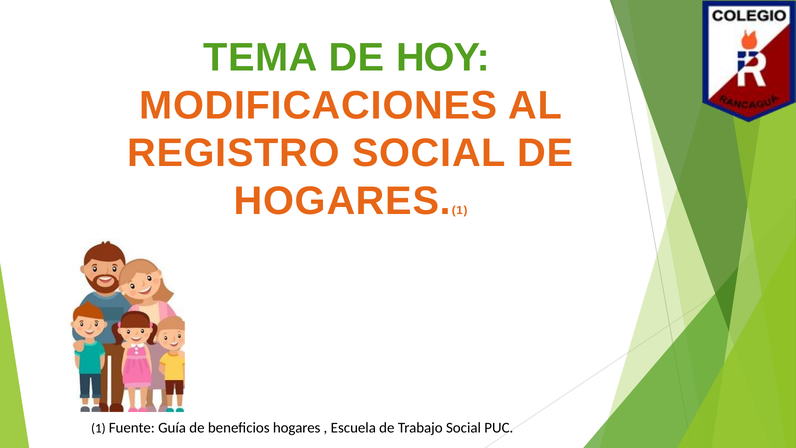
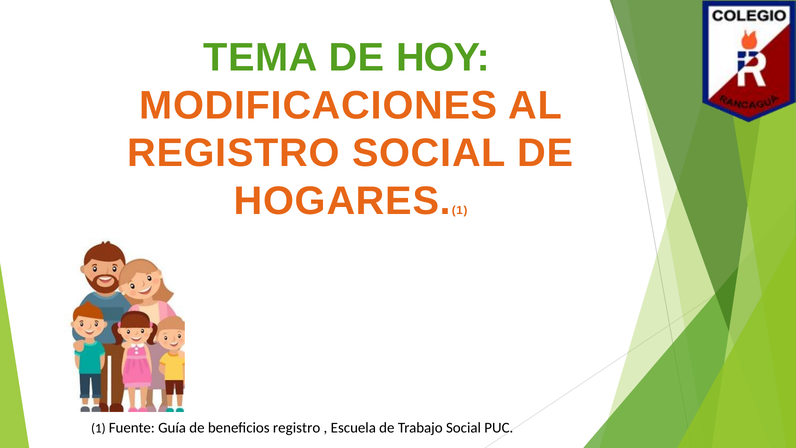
beneficios hogares: hogares -> registro
